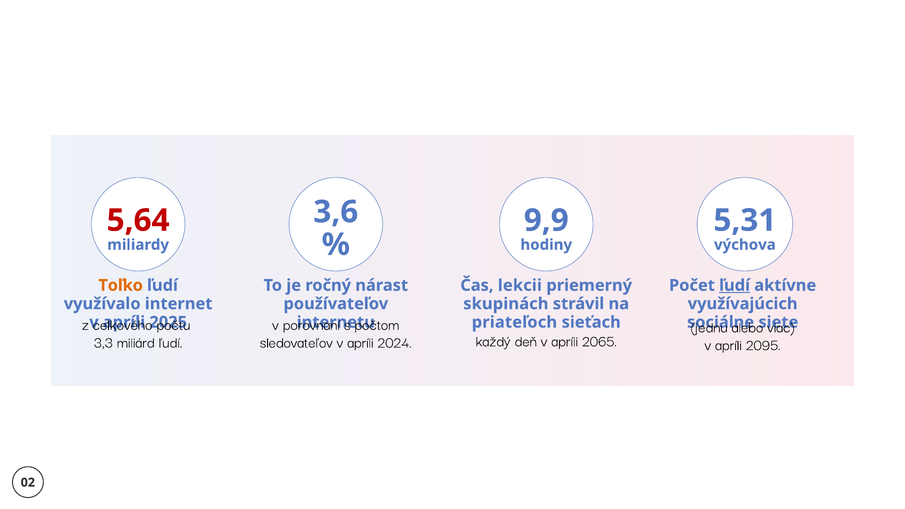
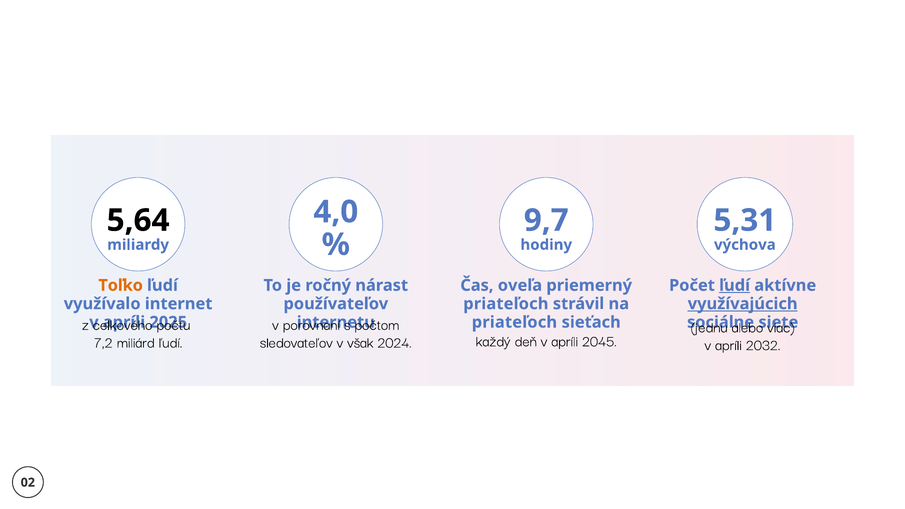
3,6: 3,6 -> 4,0
5,64 colour: red -> black
9,9: 9,9 -> 9,7
lekcii: lekcii -> oveľa
skupinách at (506, 304): skupinách -> priateľoch
využívajúcich underline: none -> present
2065: 2065 -> 2045
3,3: 3,3 -> 7,2
apríli at (360, 342): apríli -> však
2095: 2095 -> 2032
